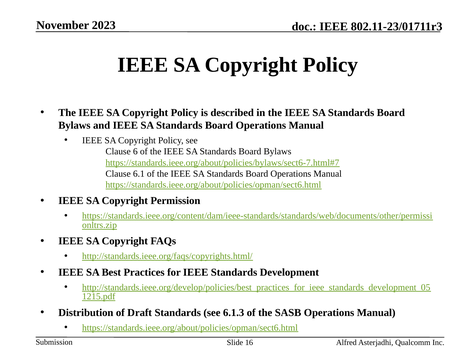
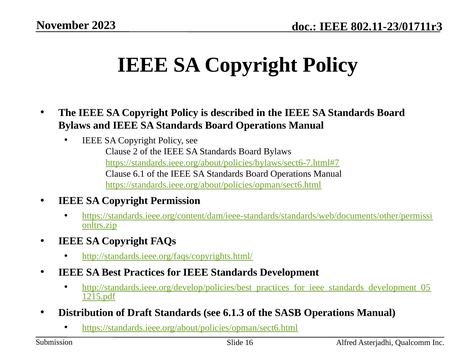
6: 6 -> 2
